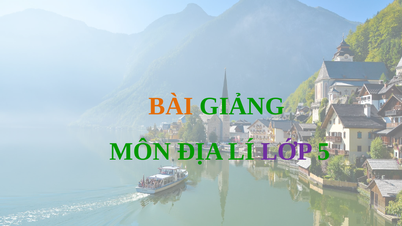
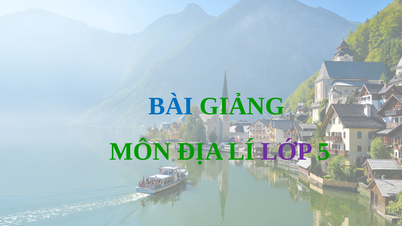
BÀI colour: orange -> blue
